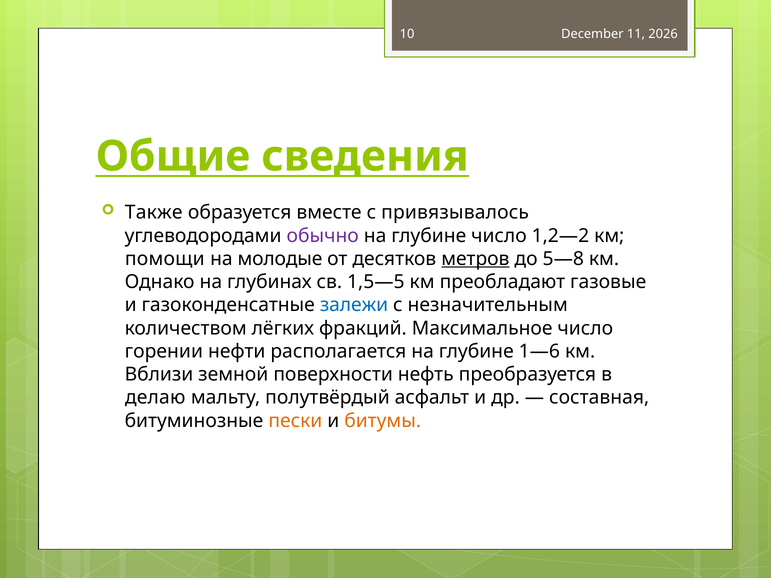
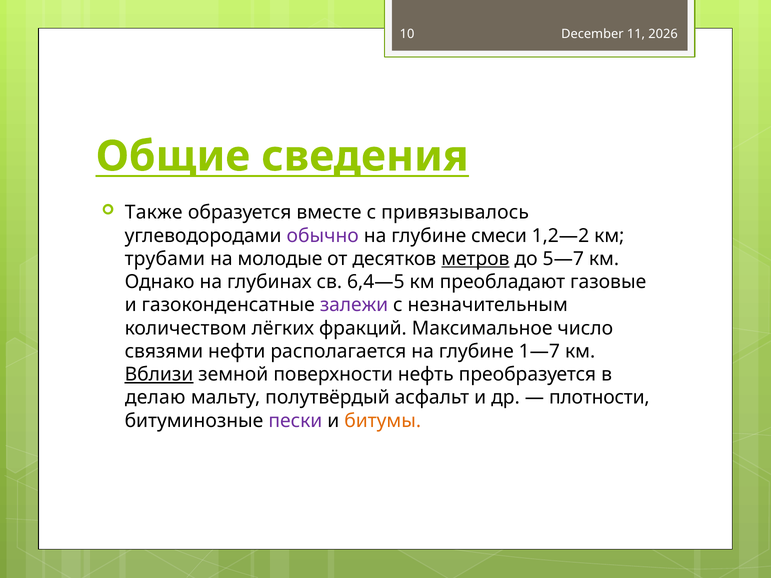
глубине число: число -> смеси
помощи: помощи -> трубами
5—8: 5—8 -> 5—7
1,5—5: 1,5—5 -> 6,4—5
залежи colour: blue -> purple
горении: горении -> связями
1—6: 1—6 -> 1—7
Вблизи underline: none -> present
составная: составная -> плотности
пески colour: orange -> purple
